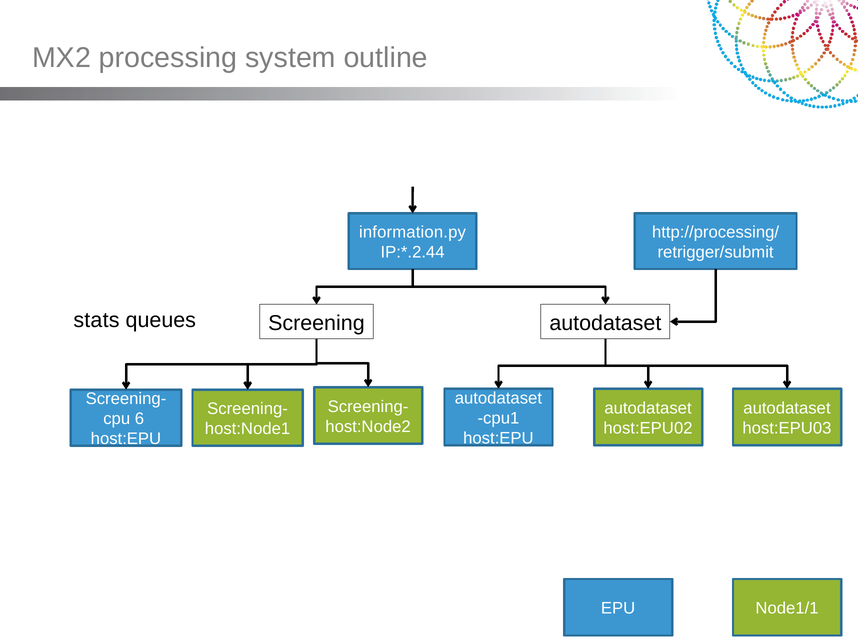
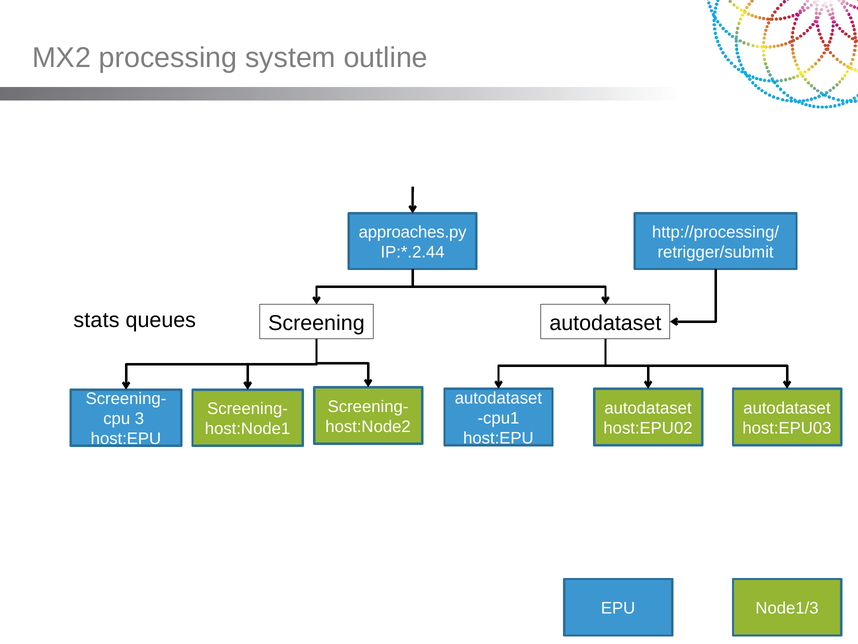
information.py: information.py -> approaches.py
6: 6 -> 3
Node1/1: Node1/1 -> Node1/3
